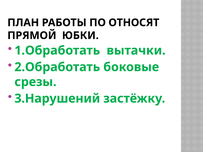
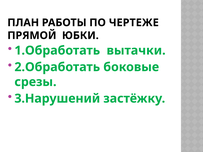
ОТНОСЯТ: ОТНОСЯТ -> ЧЕРТЕЖЕ
